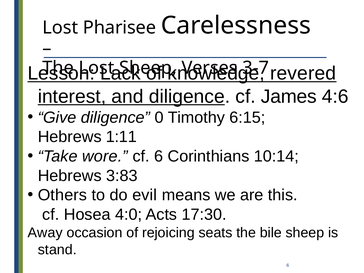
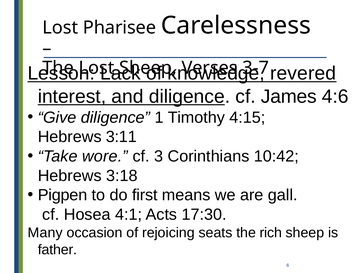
0: 0 -> 1
6:15: 6:15 -> 4:15
1:11: 1:11 -> 3:11
cf 6: 6 -> 3
10:14: 10:14 -> 10:42
3:83: 3:83 -> 3:18
Others: Others -> Pigpen
evil: evil -> first
this: this -> gall
4:0: 4:0 -> 4:1
Away: Away -> Many
bile: bile -> rich
stand: stand -> father
